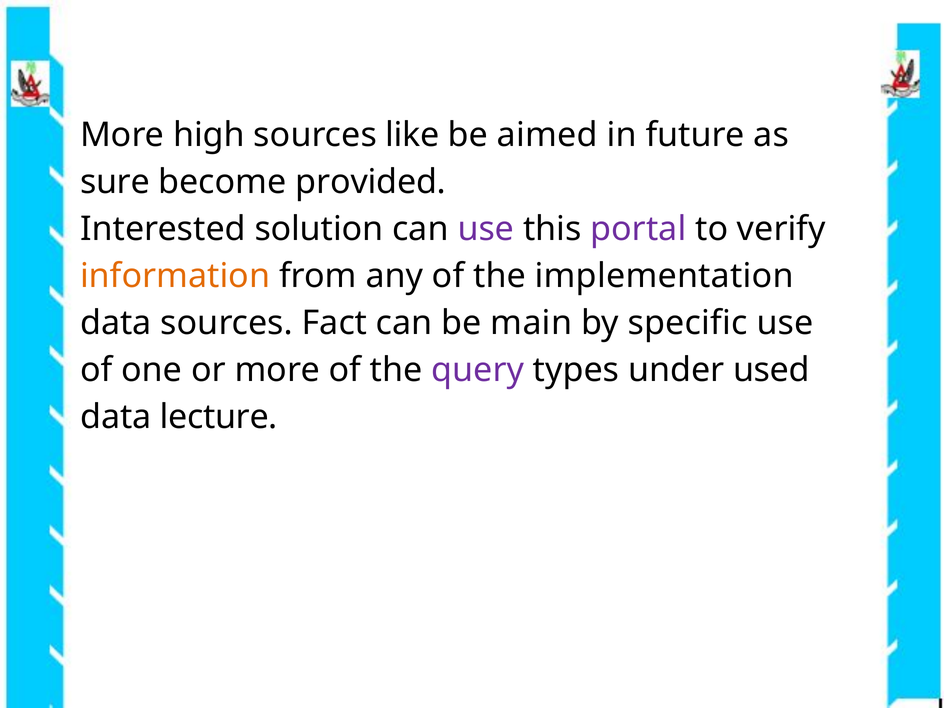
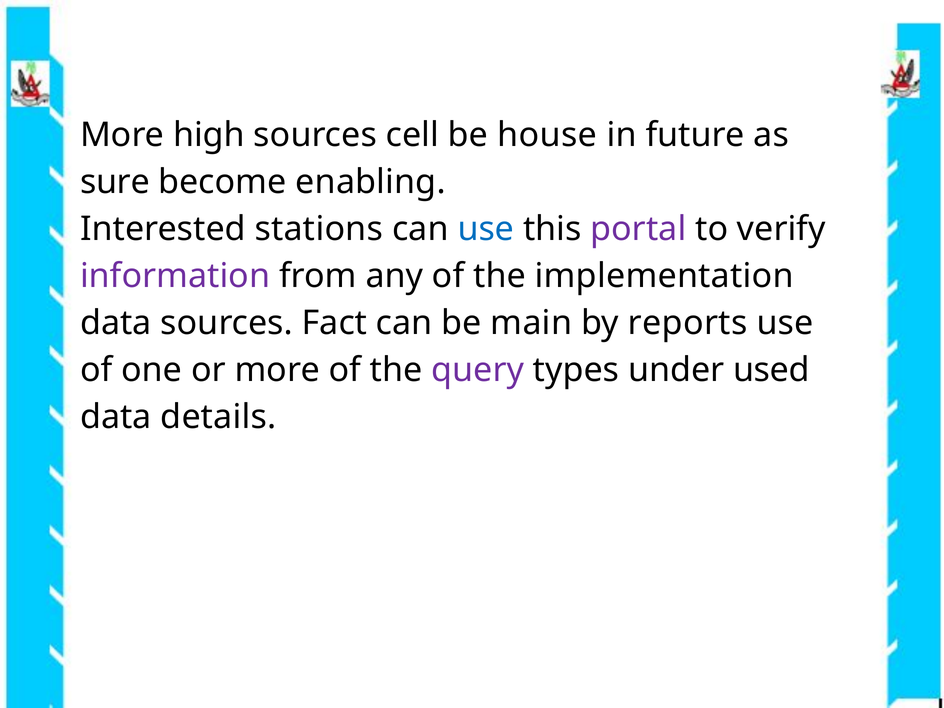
like: like -> cell
aimed: aimed -> house
provided: provided -> enabling
solution: solution -> stations
use at (486, 229) colour: purple -> blue
information colour: orange -> purple
specific: specific -> reports
lecture: lecture -> details
